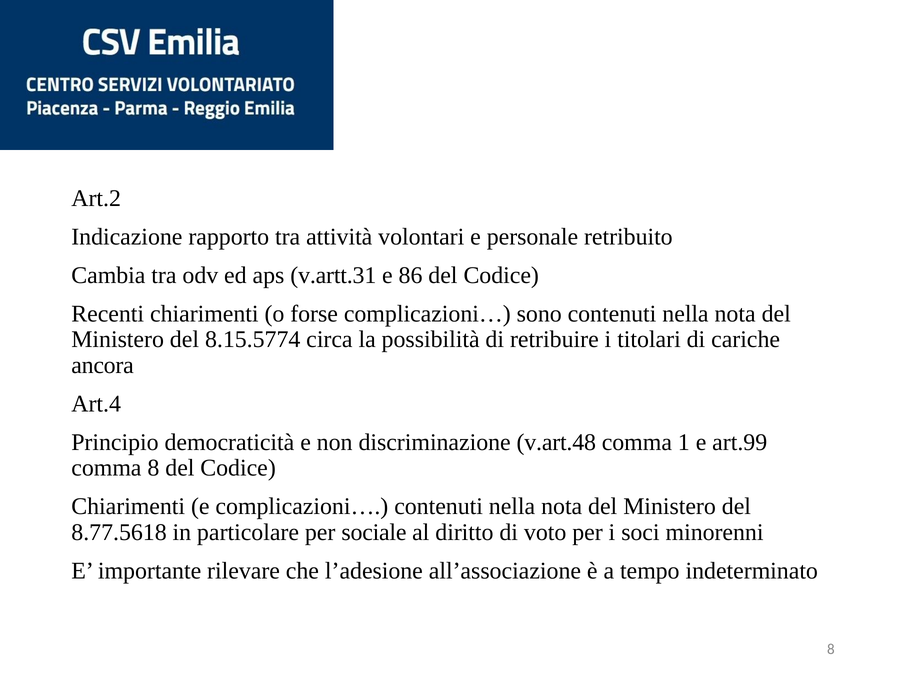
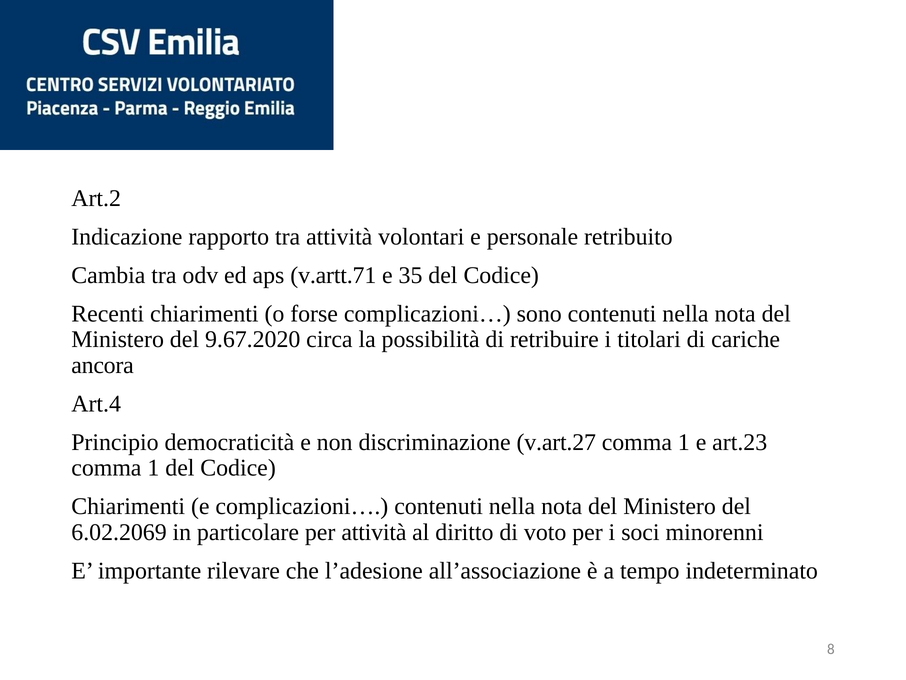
v.artt.31: v.artt.31 -> v.artt.71
86: 86 -> 35
8.15.5774: 8.15.5774 -> 9.67.2020
v.art.48: v.art.48 -> v.art.27
art.99: art.99 -> art.23
8 at (153, 468): 8 -> 1
8.77.5618: 8.77.5618 -> 6.02.2069
per sociale: sociale -> attività
